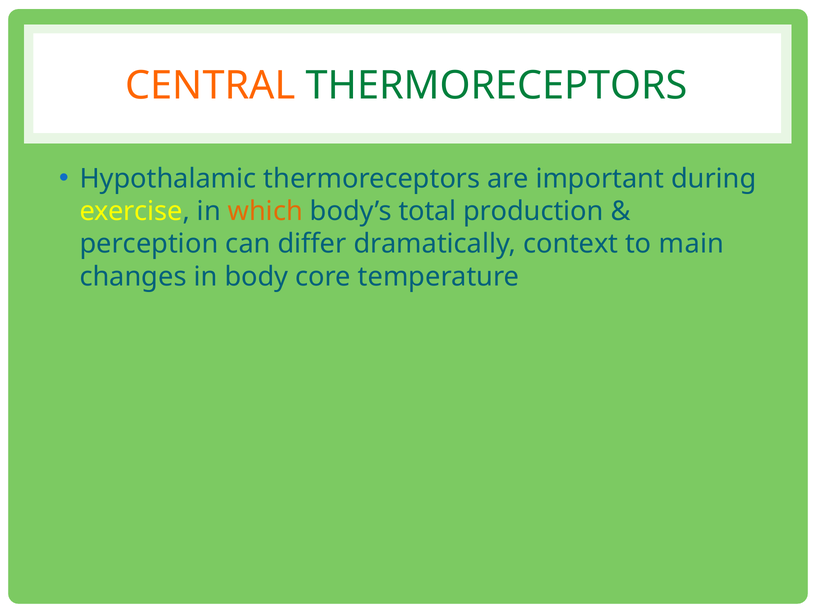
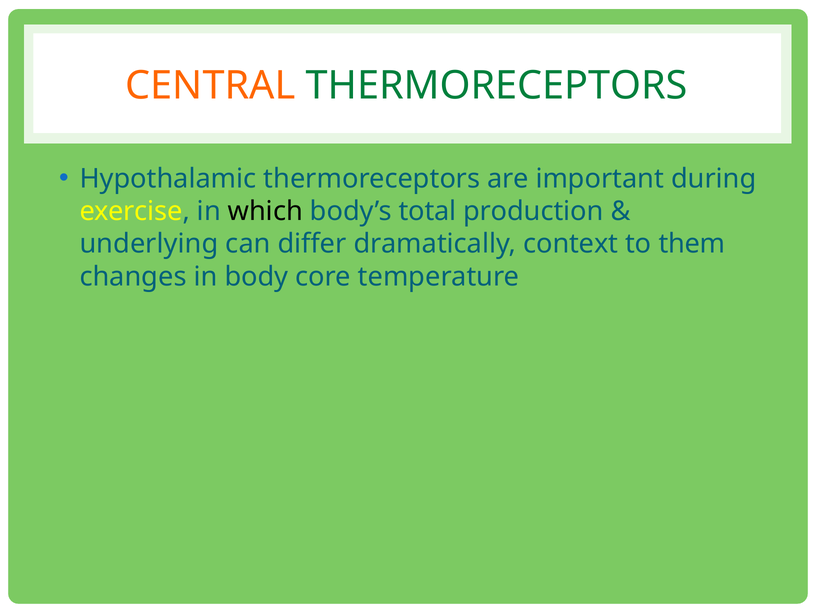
which colour: orange -> black
perception: perception -> underlying
main: main -> them
